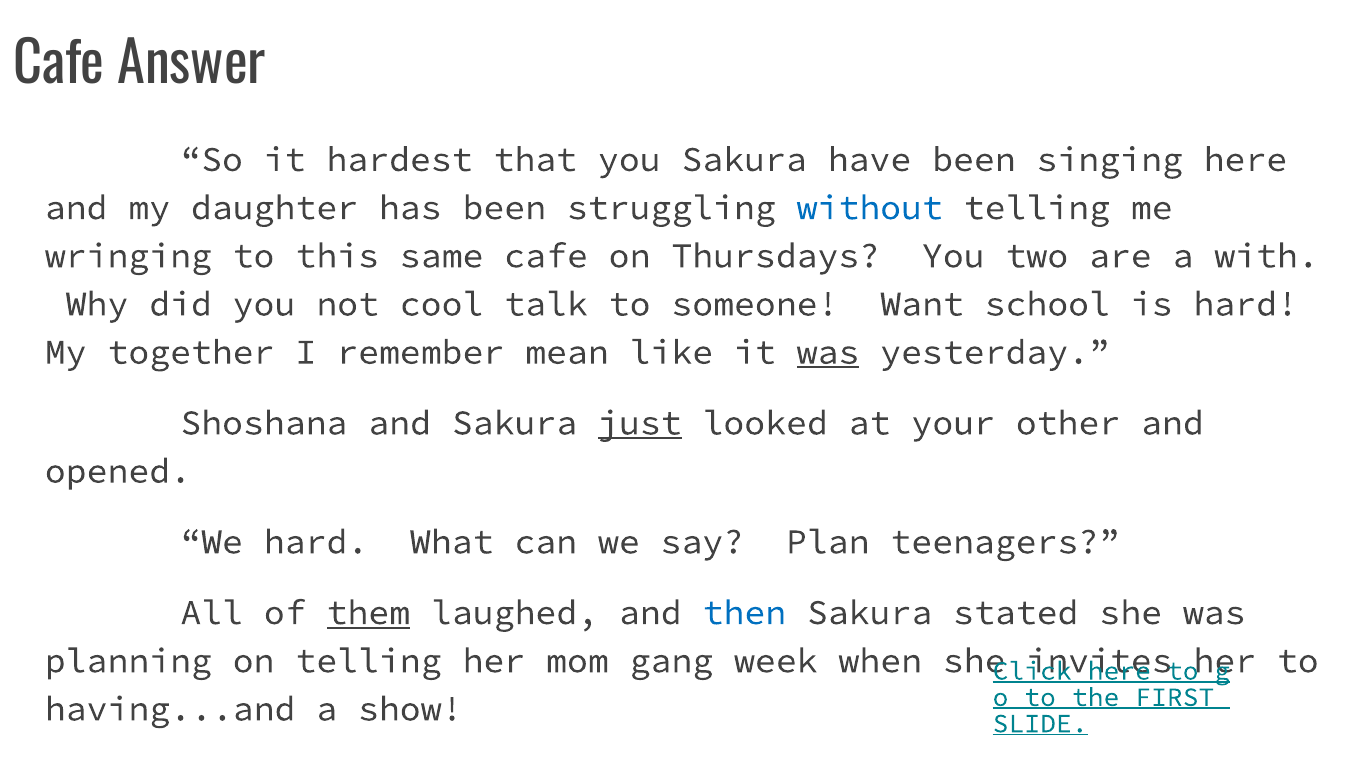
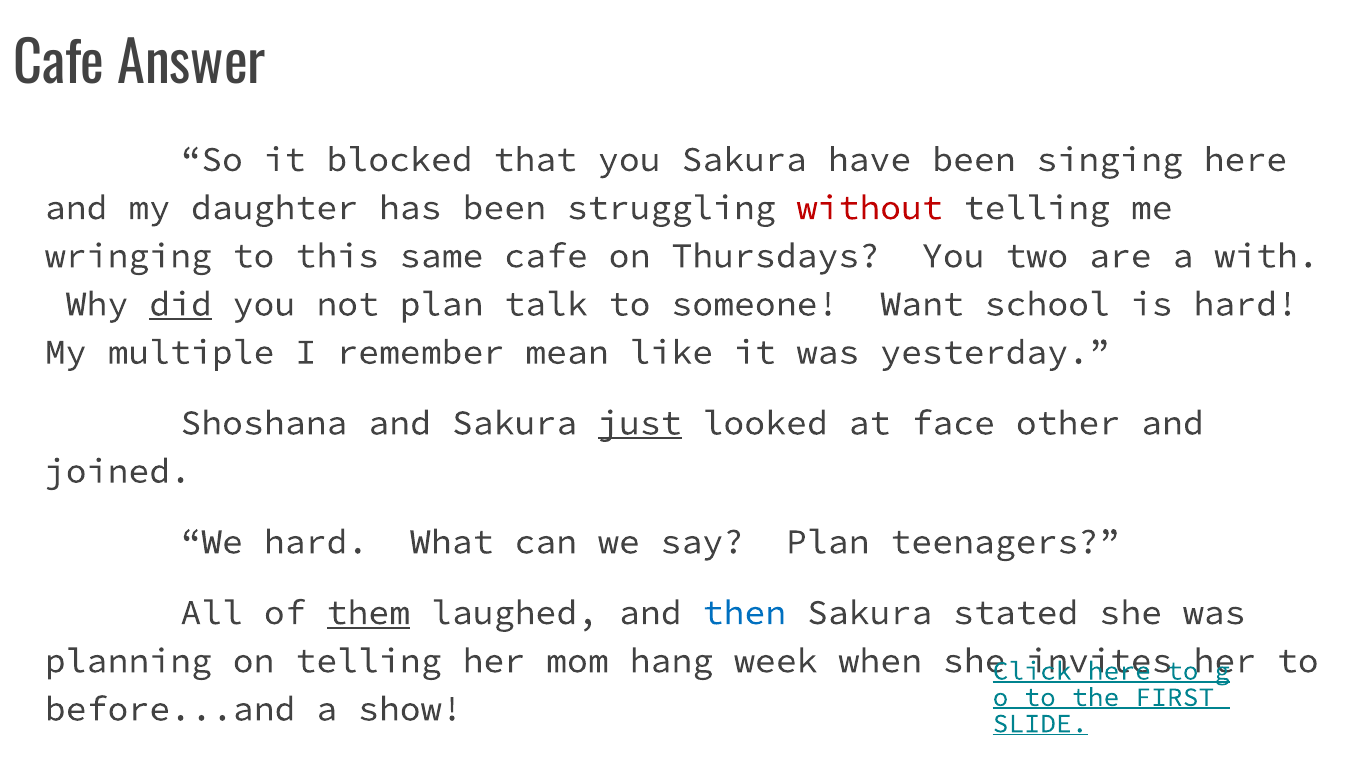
hardest: hardest -> blocked
without colour: blue -> red
did underline: none -> present
not cool: cool -> plan
together: together -> multiple
was at (828, 352) underline: present -> none
your: your -> face
opened: opened -> joined
gang: gang -> hang
having...and: having...and -> before...and
